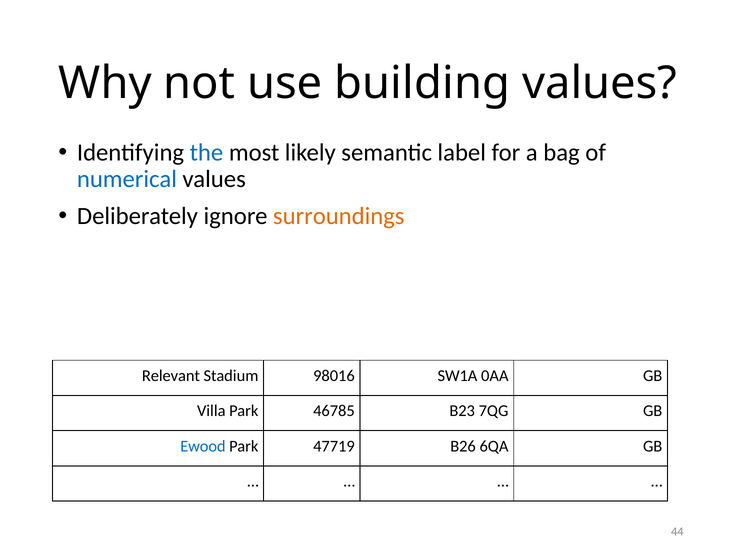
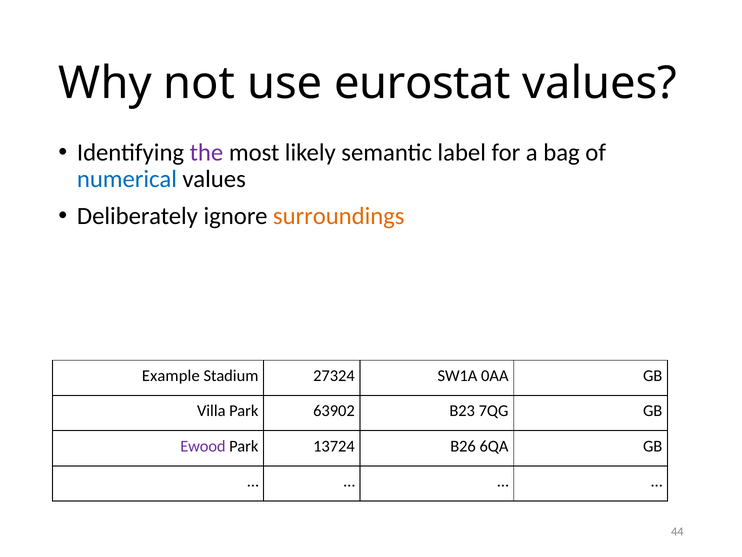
building: building -> eurostat
the colour: blue -> purple
Relevant: Relevant -> Example
98016: 98016 -> 27324
46785: 46785 -> 63902
Ewood colour: blue -> purple
47719: 47719 -> 13724
